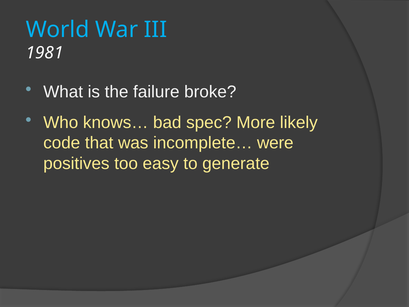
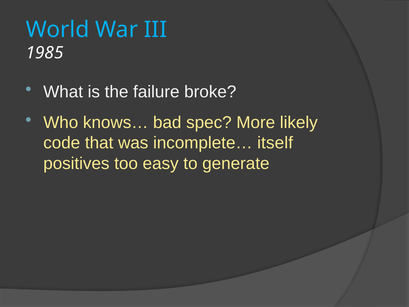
1981: 1981 -> 1985
were: were -> itself
